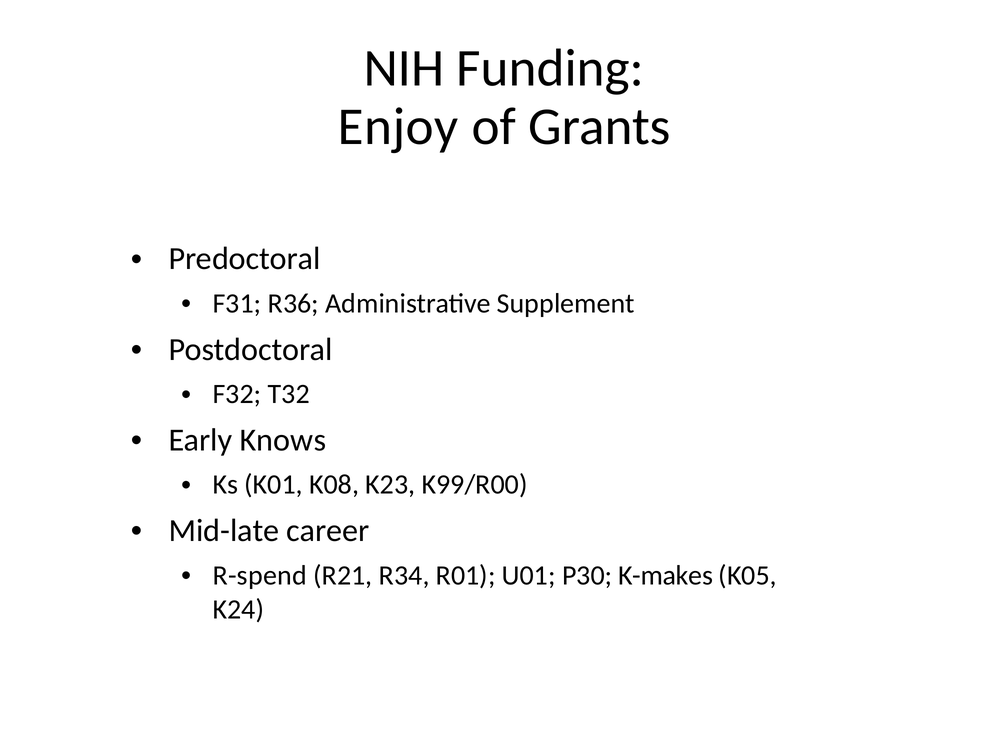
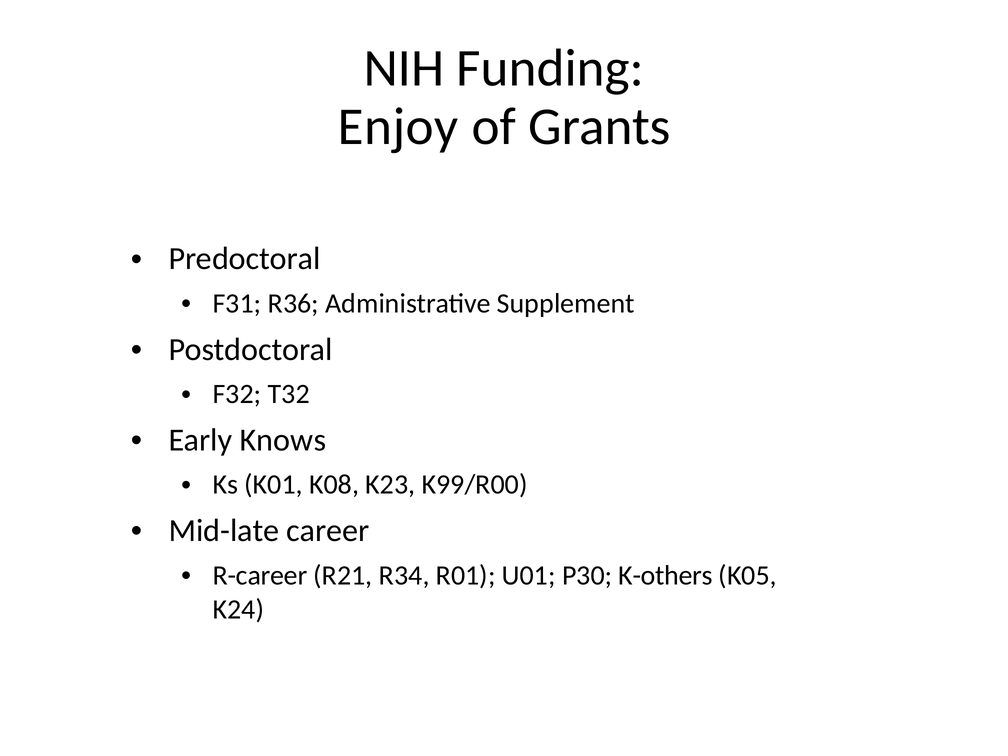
R-spend: R-spend -> R-career
K-makes: K-makes -> K-others
